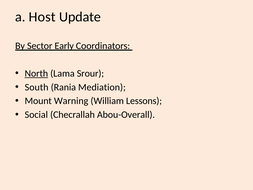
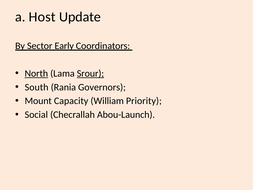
Srour underline: none -> present
Mediation: Mediation -> Governors
Warning: Warning -> Capacity
Lessons: Lessons -> Priority
Abou-Overall: Abou-Overall -> Abou-Launch
